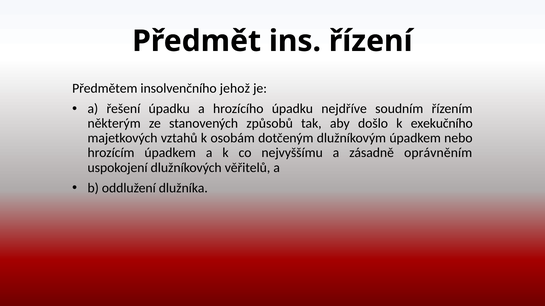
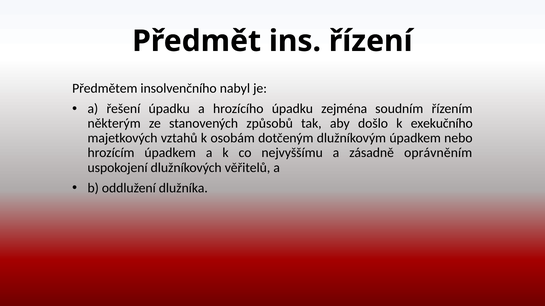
jehož: jehož -> nabyl
nejdříve: nejdříve -> zejména
